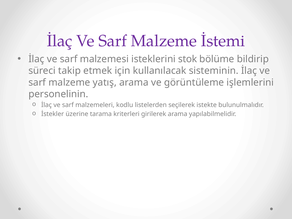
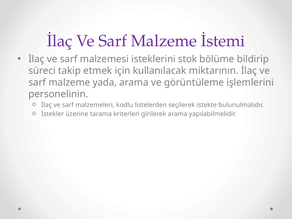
sisteminin: sisteminin -> miktarının
yatış: yatış -> yada
